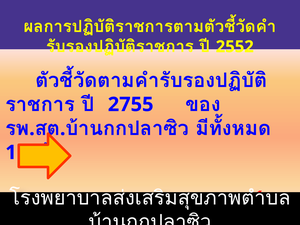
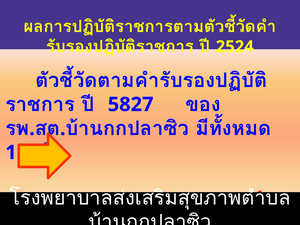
2552: 2552 -> 2524
2755: 2755 -> 5827
